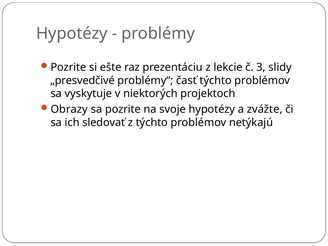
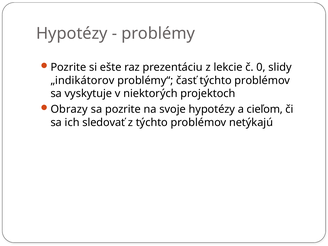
3: 3 -> 0
„presvedčivé: „presvedčivé -> „indikátorov
zvážte: zvážte -> cieľom
